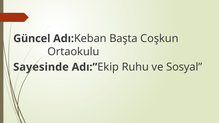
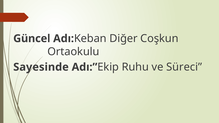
Başta: Başta -> Diğer
Sosyal: Sosyal -> Süreci
